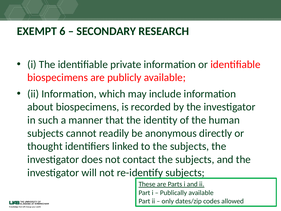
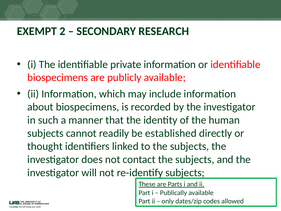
6: 6 -> 2
anonymous: anonymous -> established
